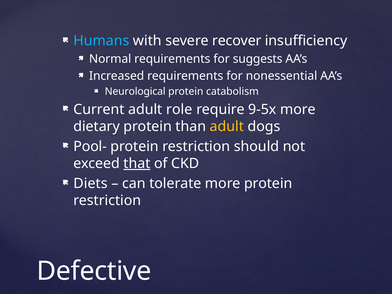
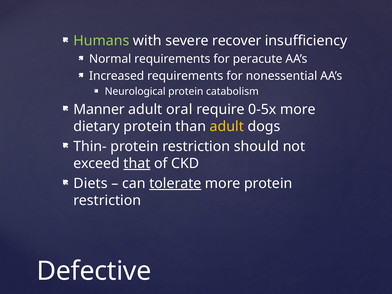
Humans colour: light blue -> light green
suggests: suggests -> peracute
Current: Current -> Manner
role: role -> oral
9-5x: 9-5x -> 0-5x
Pool-: Pool- -> Thin-
tolerate underline: none -> present
